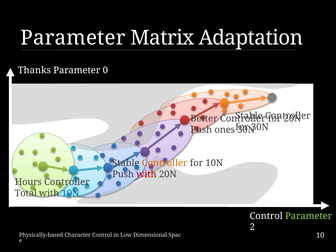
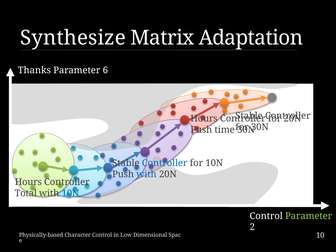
Parameter at (73, 38): Parameter -> Synthesize
0: 0 -> 6
Better at (204, 118): Better -> Hours
ones: ones -> time
Controller at (165, 163) colour: orange -> blue
with at (146, 174) colour: red -> blue
